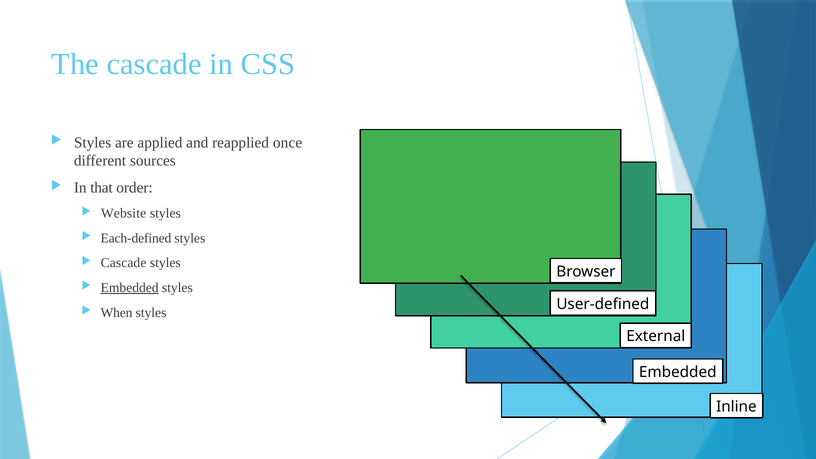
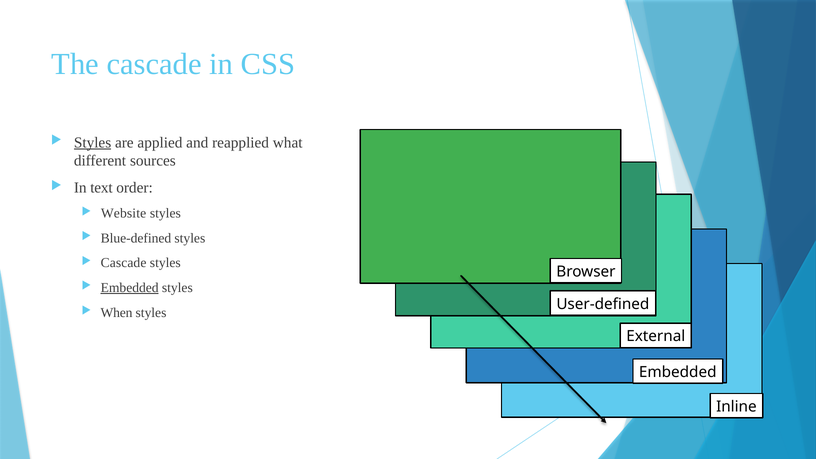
Styles at (93, 143) underline: none -> present
once: once -> what
that: that -> text
Each-defined: Each-defined -> Blue-defined
